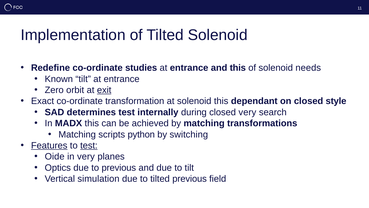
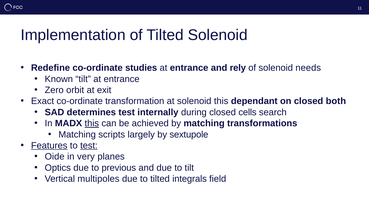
and this: this -> rely
exit underline: present -> none
style: style -> both
closed very: very -> cells
this at (92, 123) underline: none -> present
python: python -> largely
switching: switching -> sextupole
simulation: simulation -> multipoles
tilted previous: previous -> integrals
